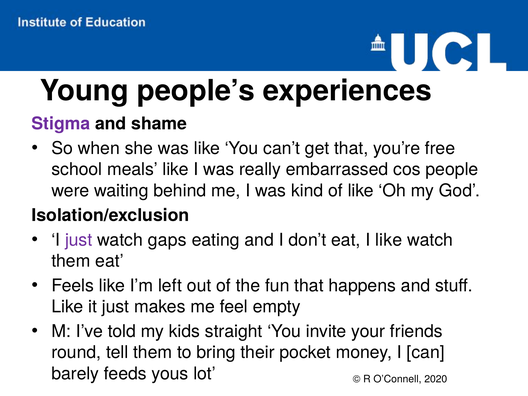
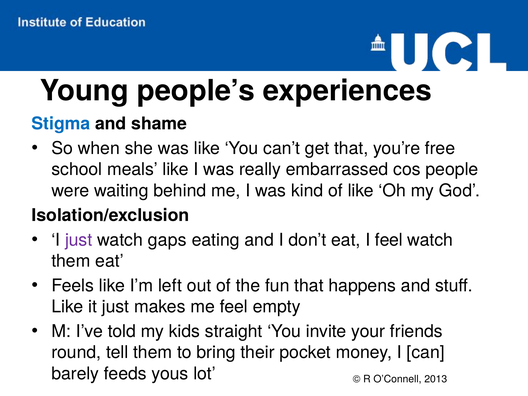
Stigma colour: purple -> blue
I like: like -> feel
2020: 2020 -> 2013
